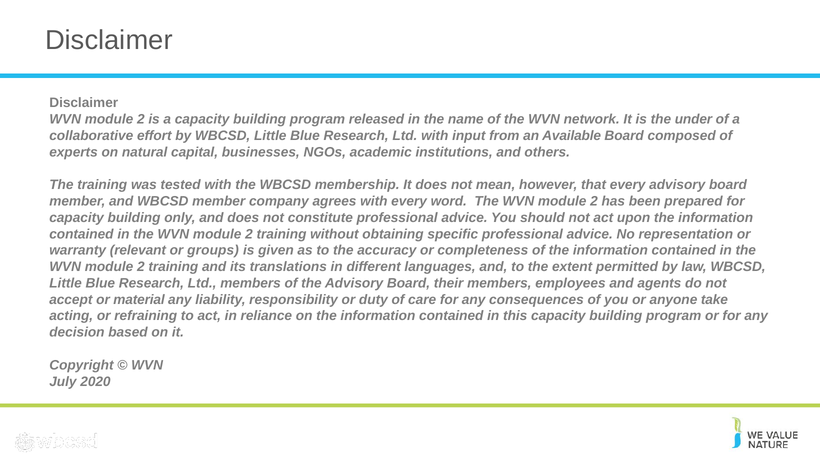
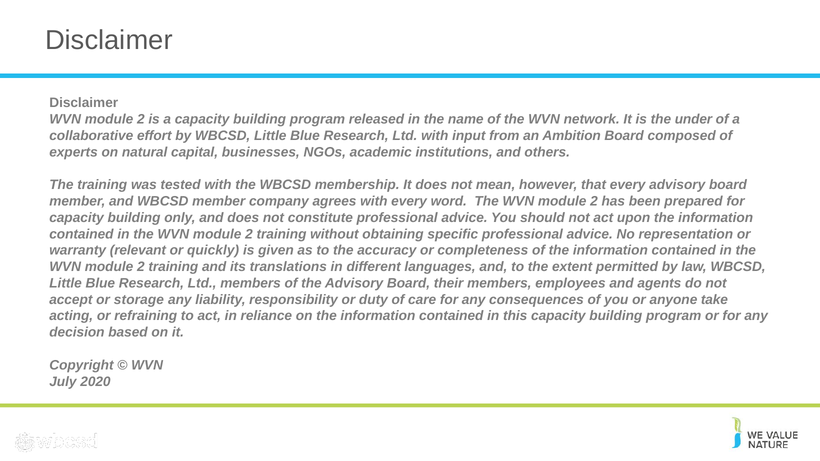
Available: Available -> Ambition
groups: groups -> quickly
material: material -> storage
